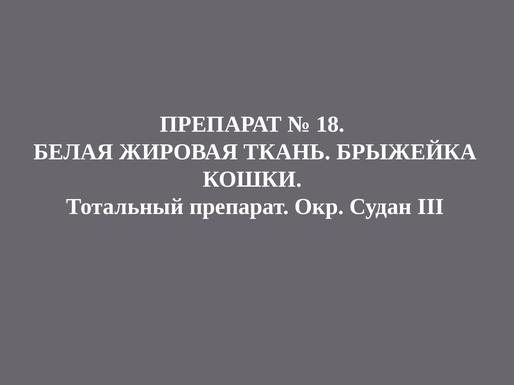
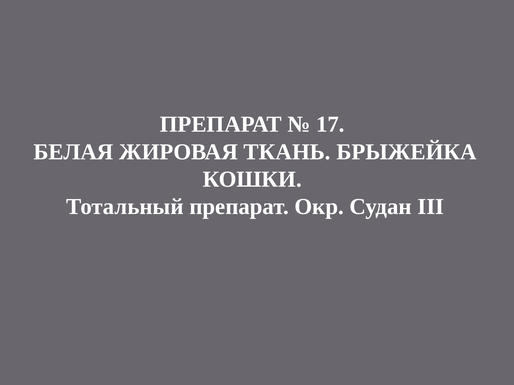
18: 18 -> 17
